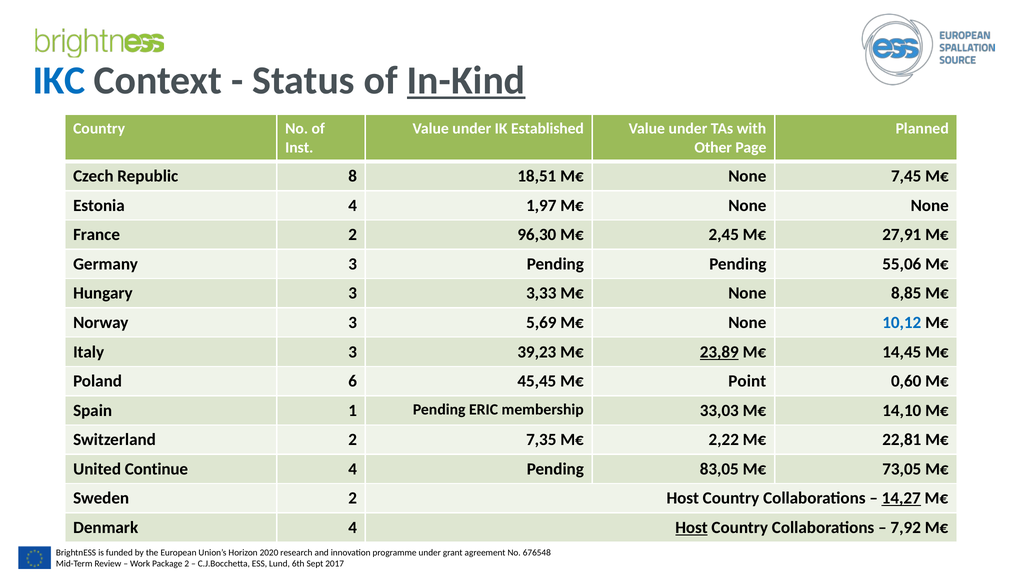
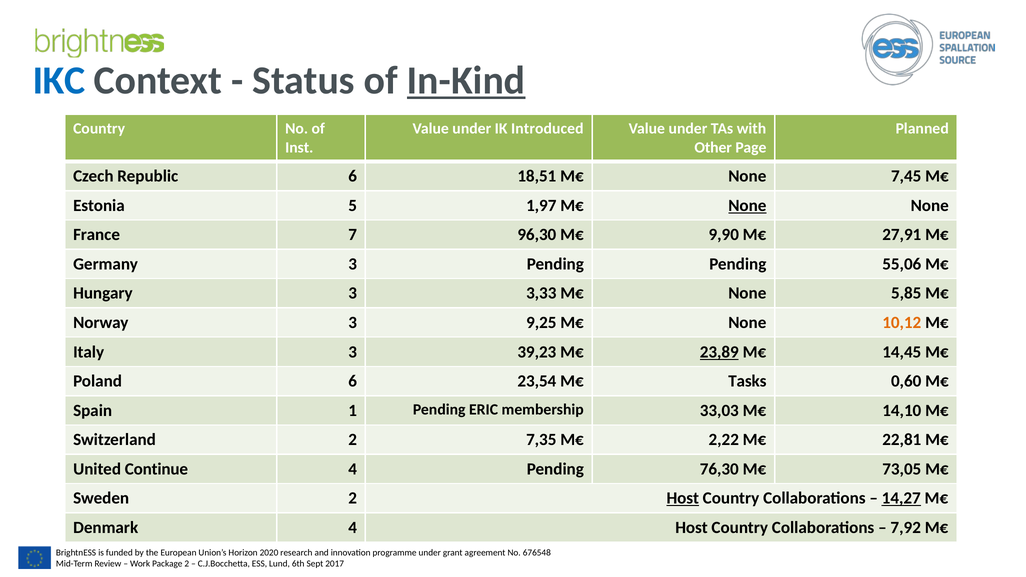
Established: Established -> Introduced
Republic 8: 8 -> 6
Estonia 4: 4 -> 5
None at (747, 206) underline: none -> present
France 2: 2 -> 7
2,45: 2,45 -> 9,90
8,85: 8,85 -> 5,85
5,69: 5,69 -> 9,25
10,12 colour: blue -> orange
45,45: 45,45 -> 23,54
Point: Point -> Tasks
83,05: 83,05 -> 76,30
Host at (683, 498) underline: none -> present
Host at (691, 528) underline: present -> none
